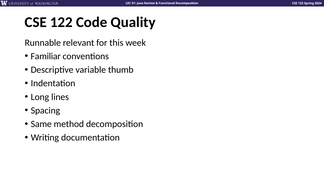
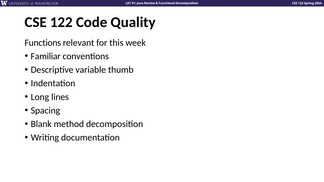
Runnable: Runnable -> Functions
Same: Same -> Blank
